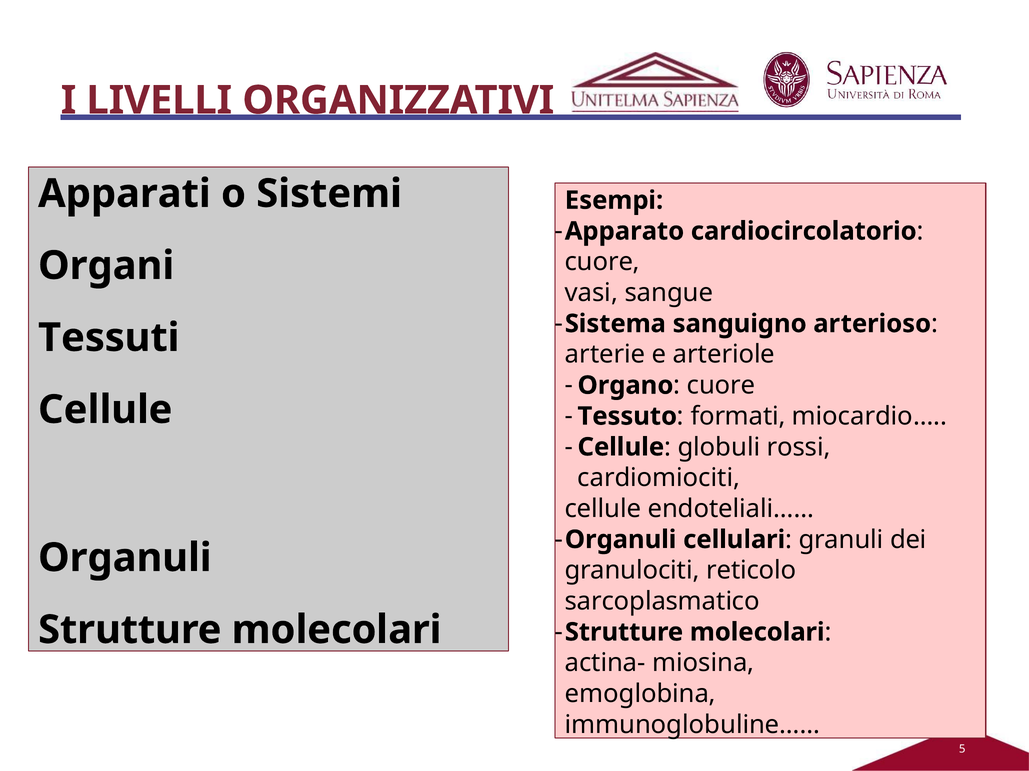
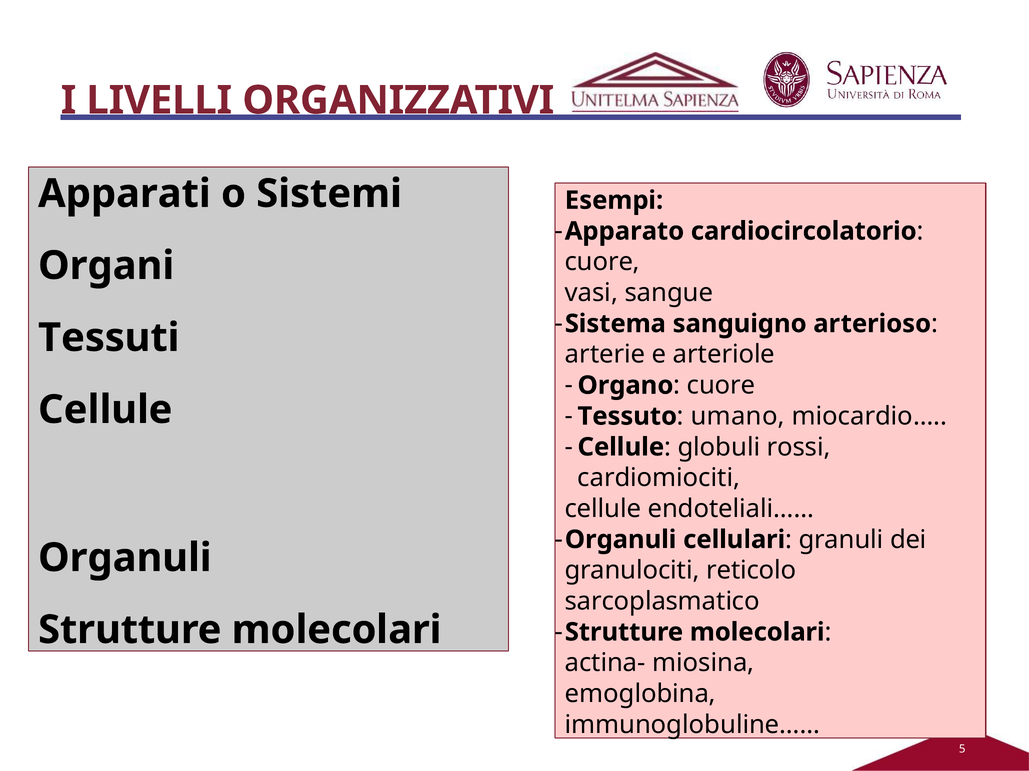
formati: formati -> umano
